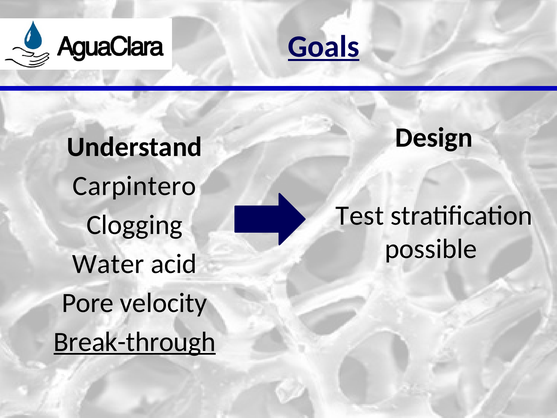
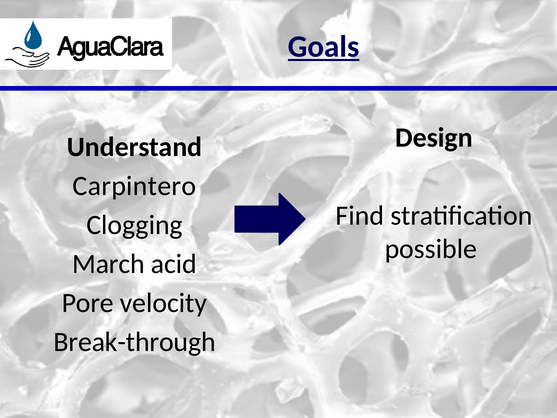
Test: Test -> Find
Water: Water -> March
Break-through underline: present -> none
